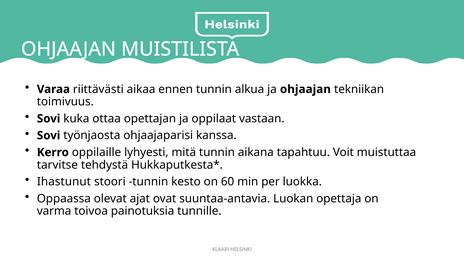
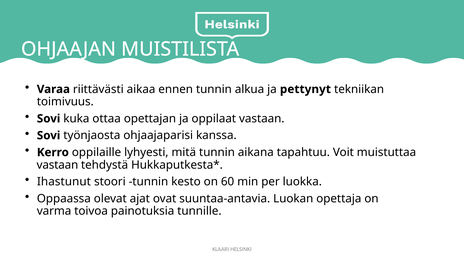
ja ohjaajan: ohjaajan -> pettynyt
tarvitse at (57, 165): tarvitse -> vastaan
